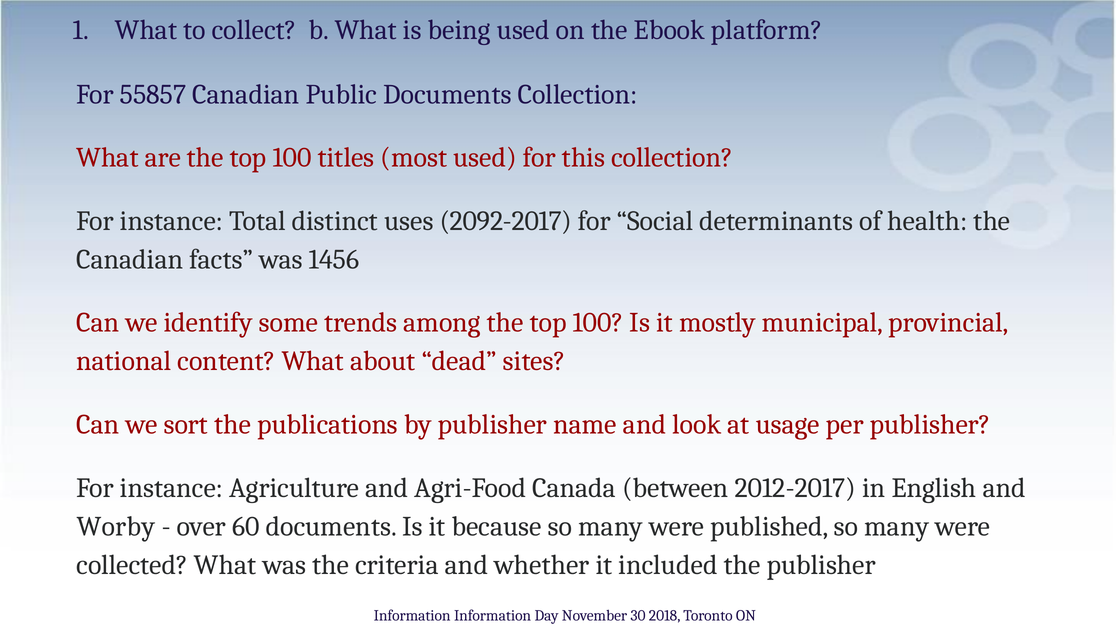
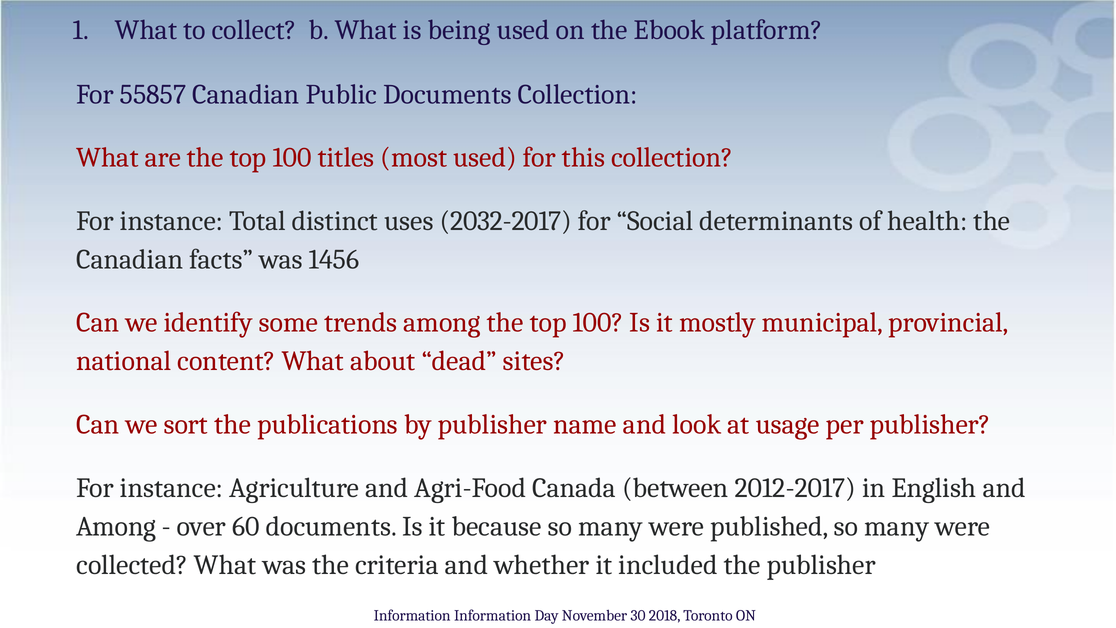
2092-2017: 2092-2017 -> 2032-2017
Worby at (116, 526): Worby -> Among
